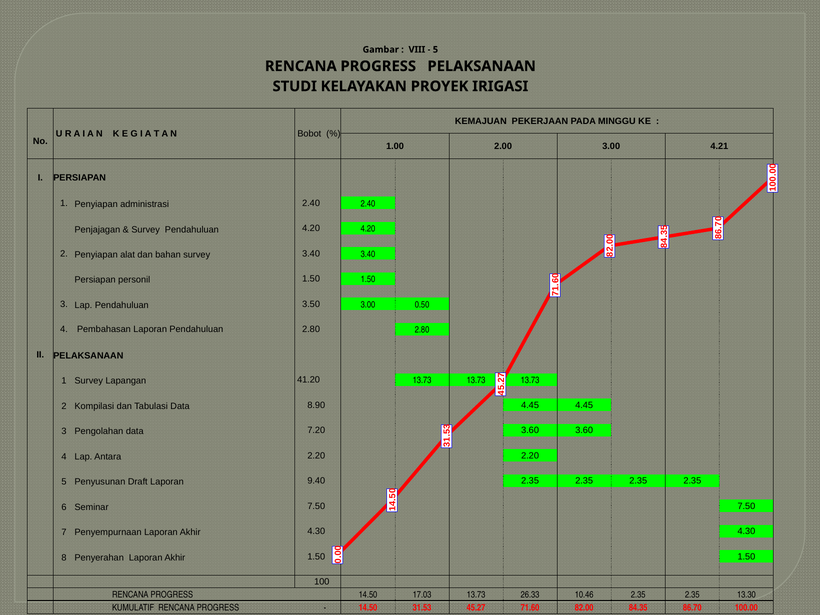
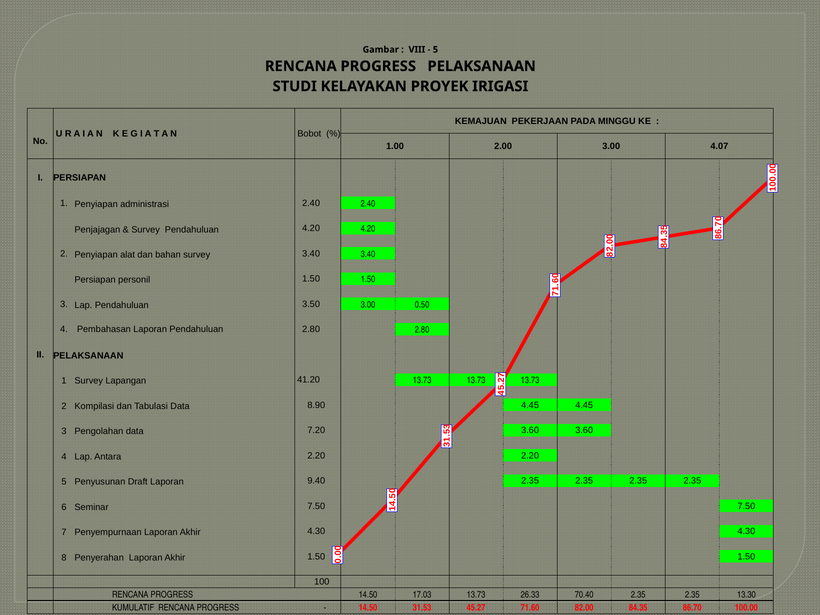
4.21: 4.21 -> 4.07
10.46: 10.46 -> 70.40
